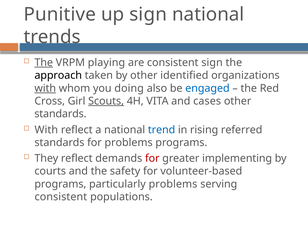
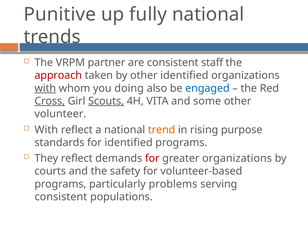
up sign: sign -> fully
The at (44, 63) underline: present -> none
playing: playing -> partner
consistent sign: sign -> staff
approach colour: black -> red
Cross underline: none -> present
cases: cases -> some
standards at (60, 114): standards -> volunteer
trend colour: blue -> orange
referred: referred -> purpose
for problems: problems -> identified
greater implementing: implementing -> organizations
